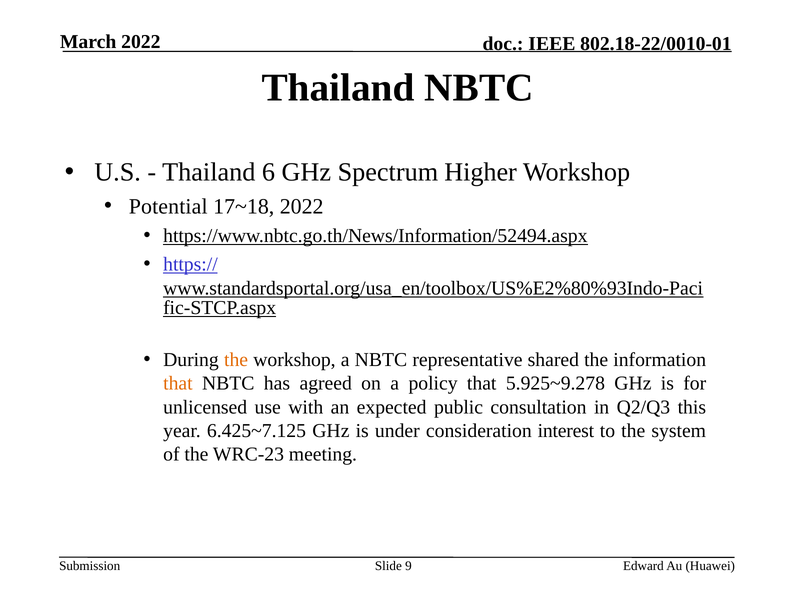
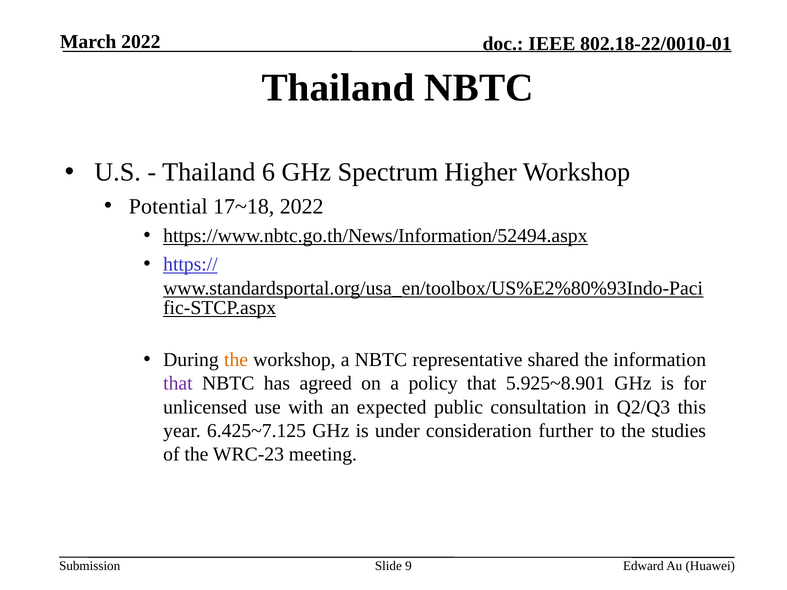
that at (178, 384) colour: orange -> purple
5.925~9.278: 5.925~9.278 -> 5.925~8.901
interest: interest -> further
system: system -> studies
